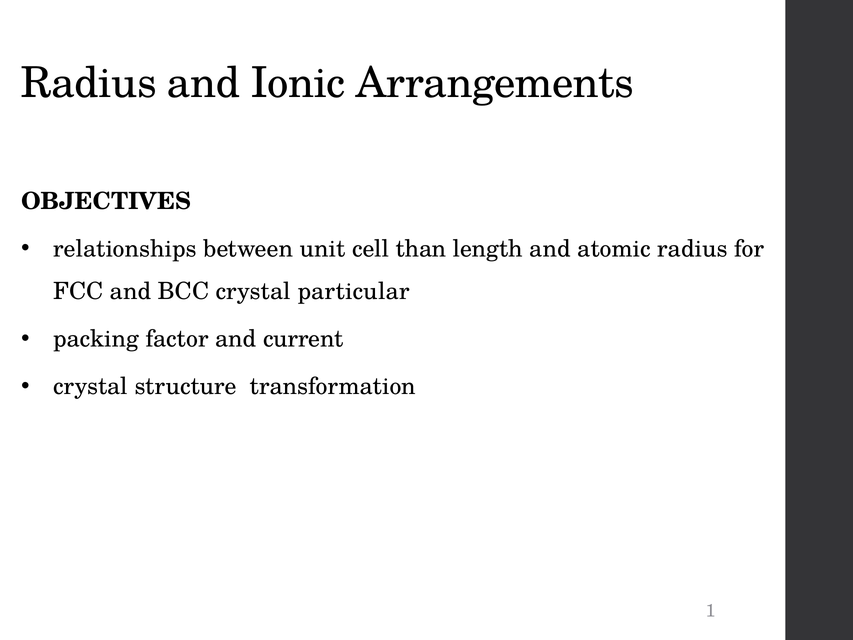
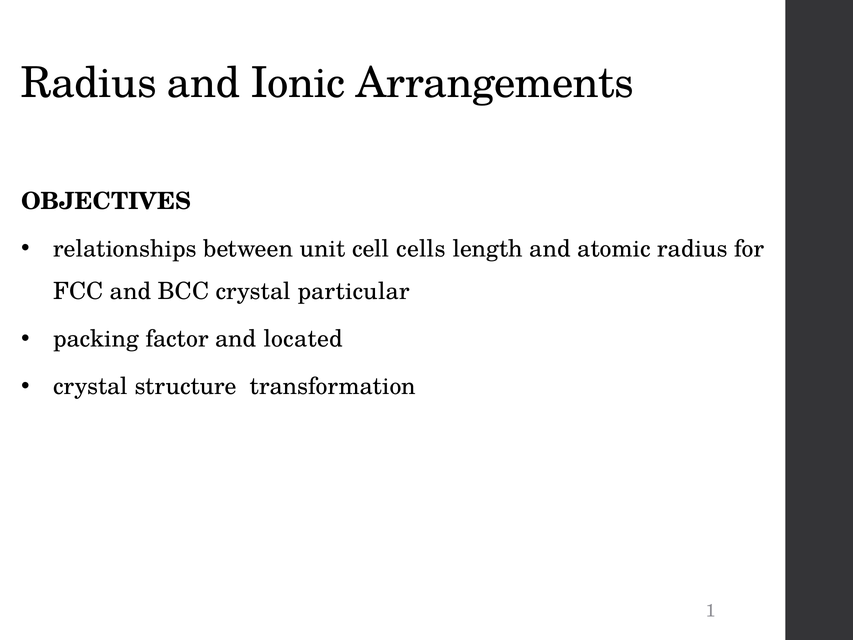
than: than -> cells
current: current -> located
